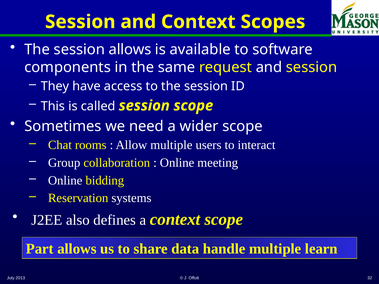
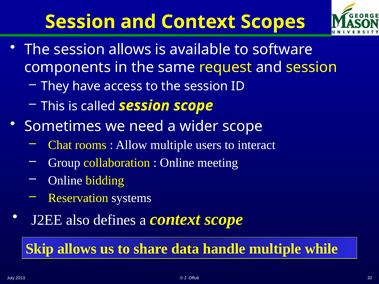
Part: Part -> Skip
learn: learn -> while
